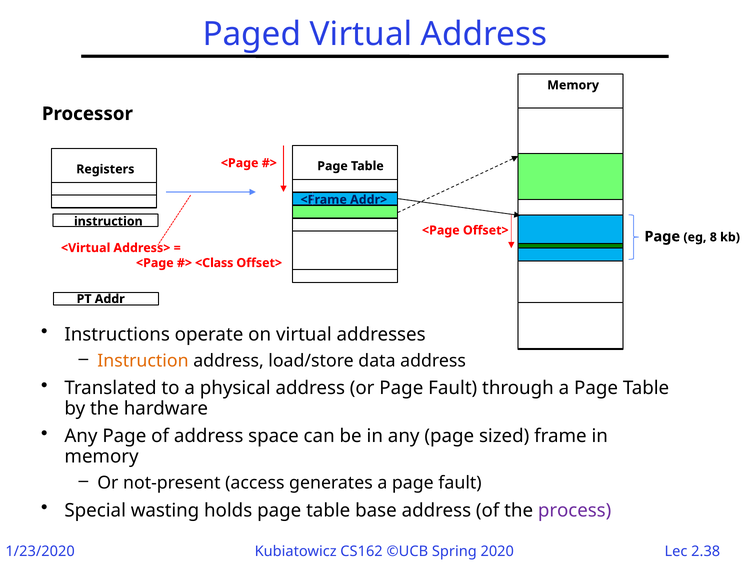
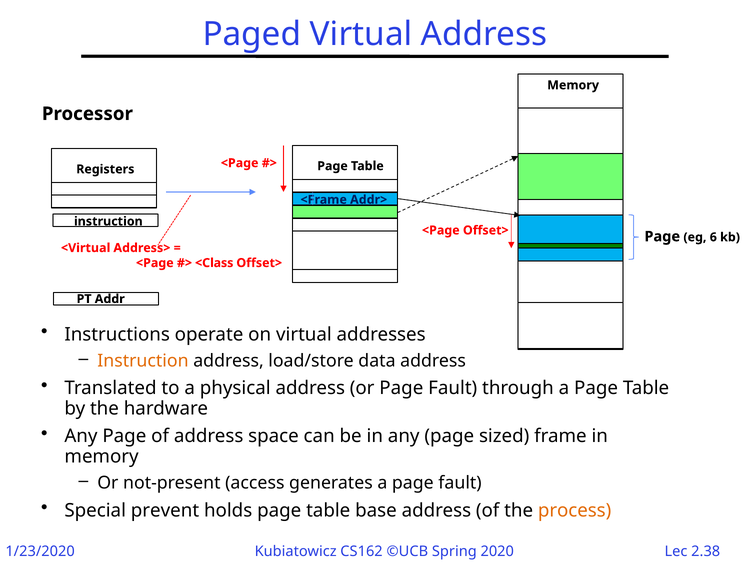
8: 8 -> 6
wasting: wasting -> prevent
process colour: purple -> orange
